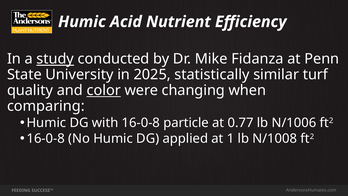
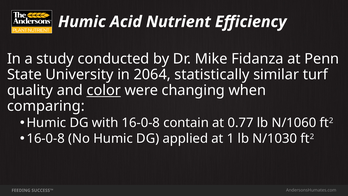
study underline: present -> none
2025: 2025 -> 2064
particle: particle -> contain
N/1006: N/1006 -> N/1060
N/1008: N/1008 -> N/1030
